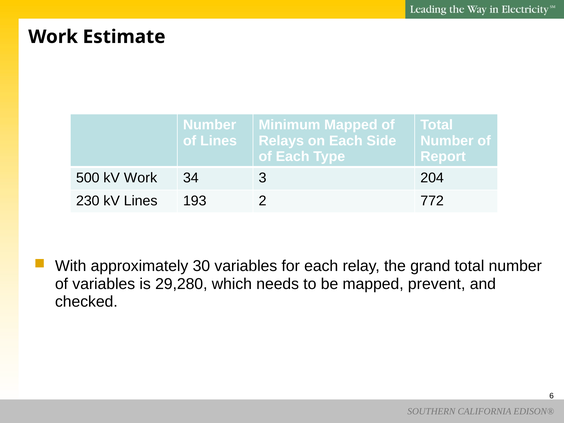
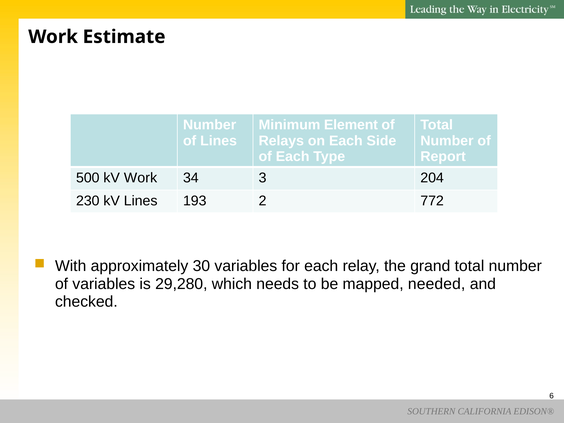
Minimum Mapped: Mapped -> Element
prevent: prevent -> needed
